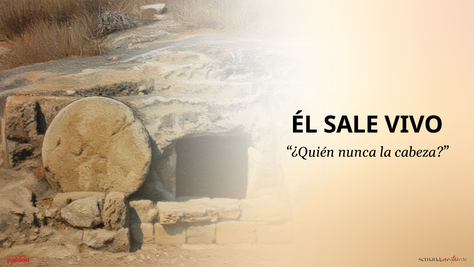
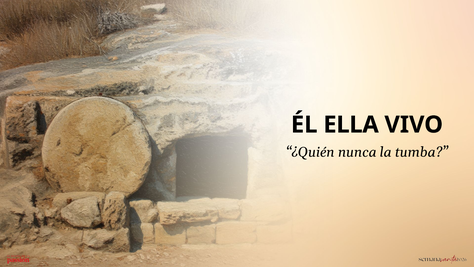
SALE: SALE -> ELLA
cabeza: cabeza -> tumba
